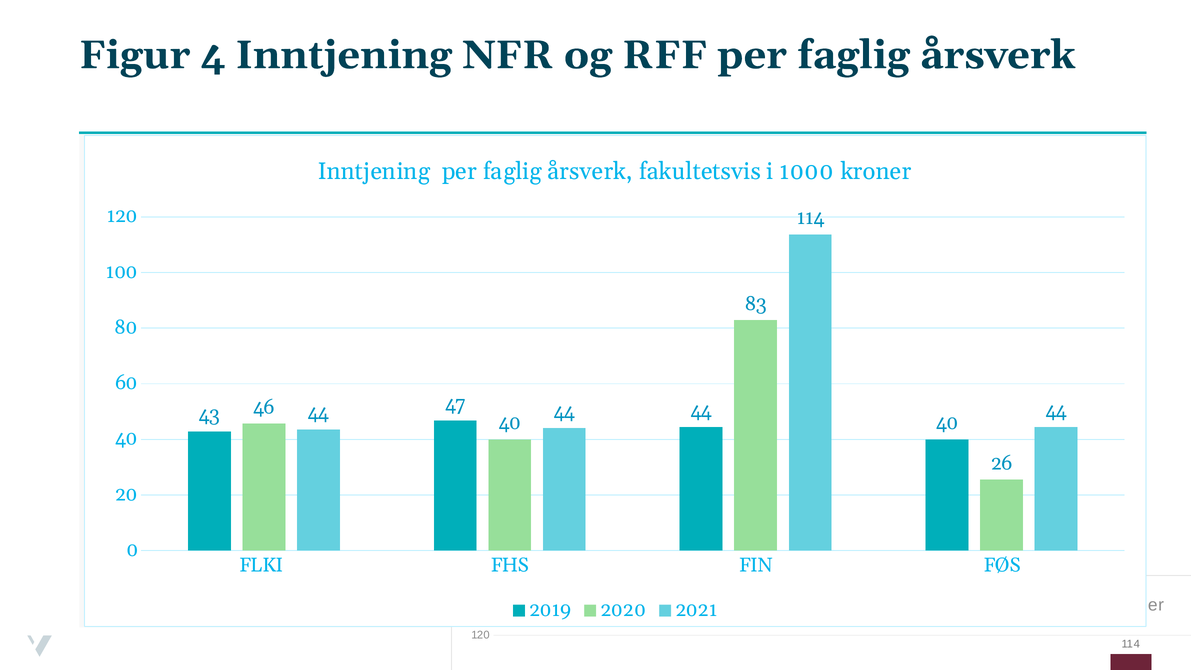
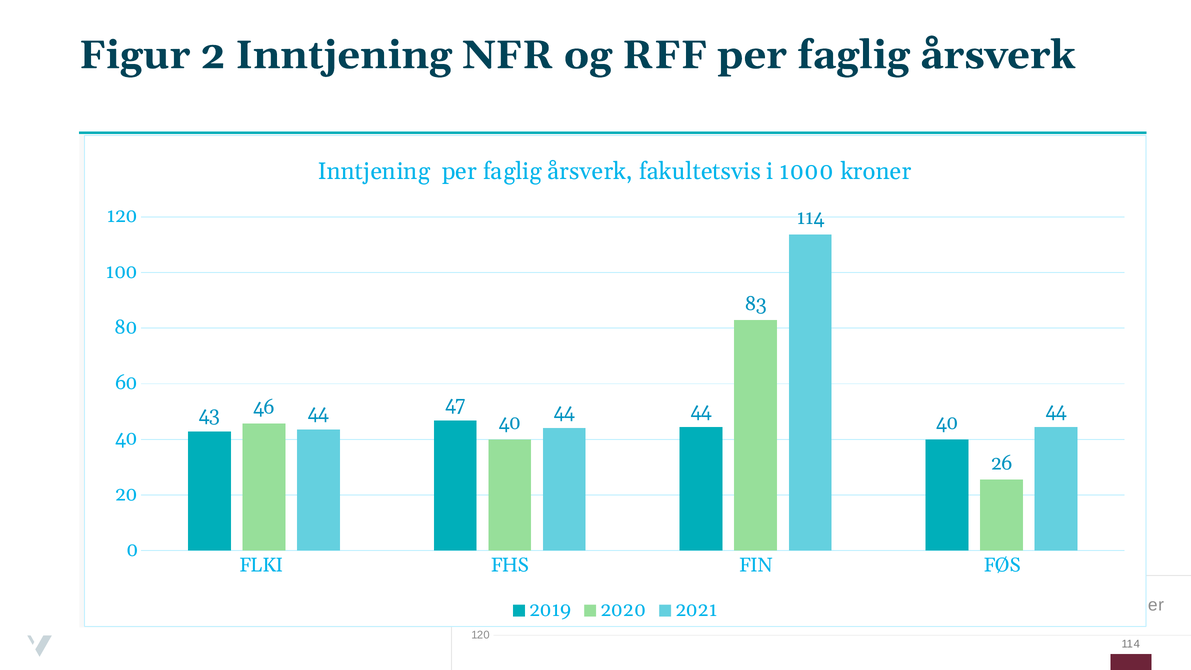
Figur 4: 4 -> 2
